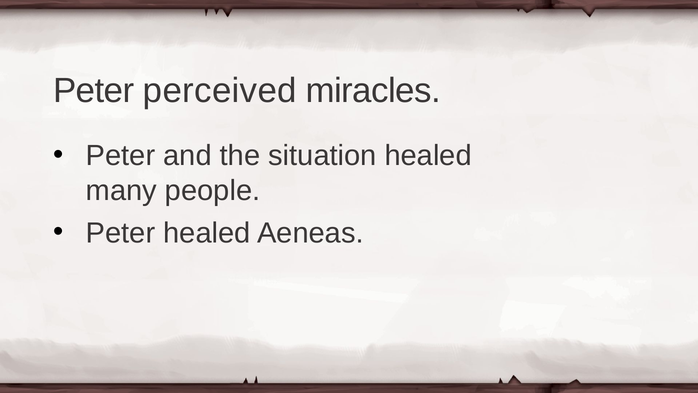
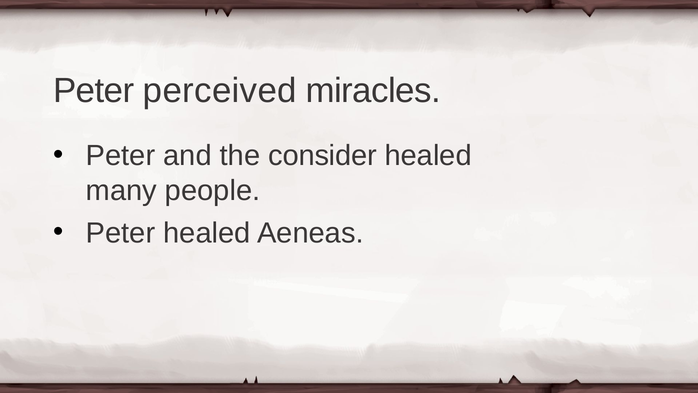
situation: situation -> consider
